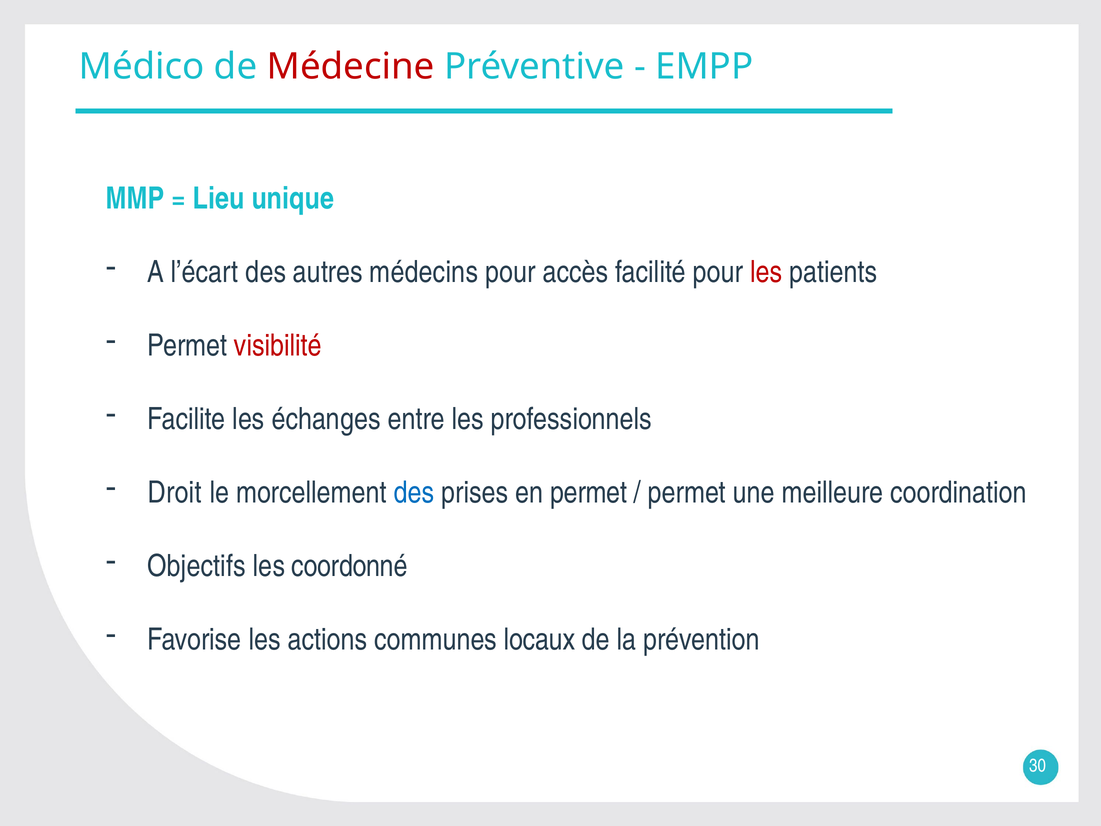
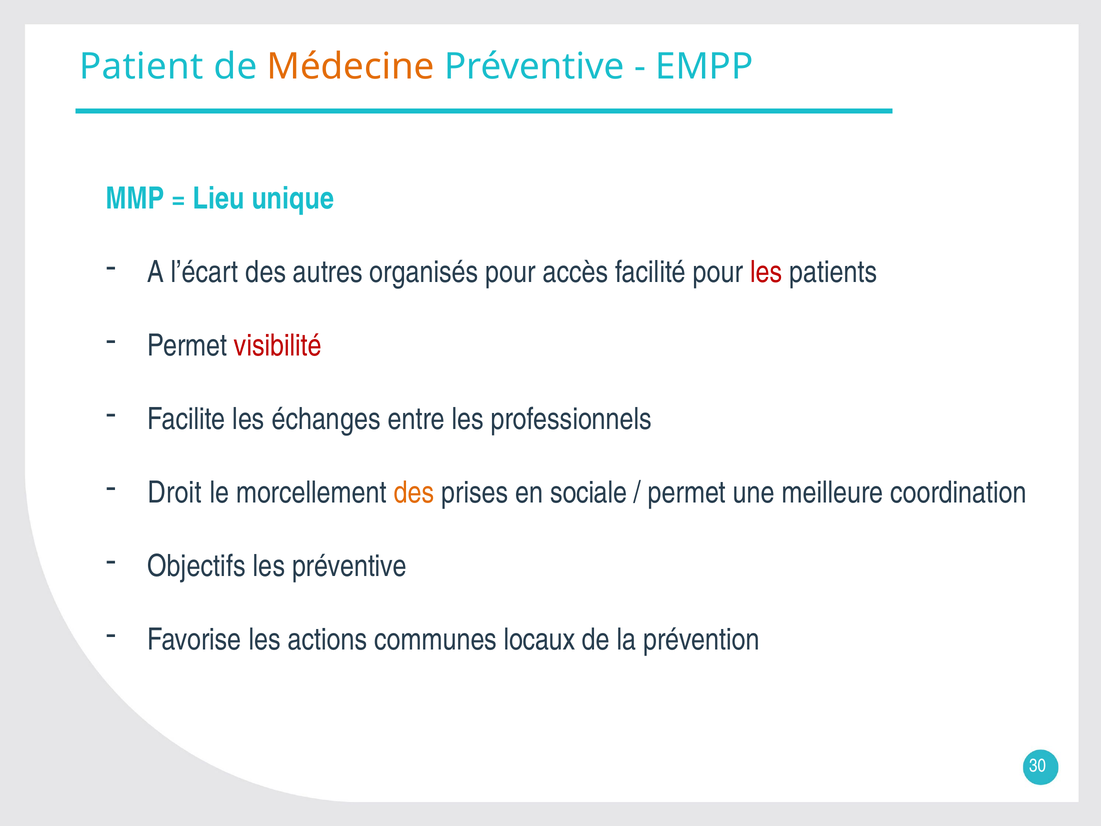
Médico: Médico -> Patient
Médecine colour: red -> orange
médecins: médecins -> organisés
des at (414, 492) colour: blue -> orange
en permet: permet -> sociale
les coordonné: coordonné -> préventive
